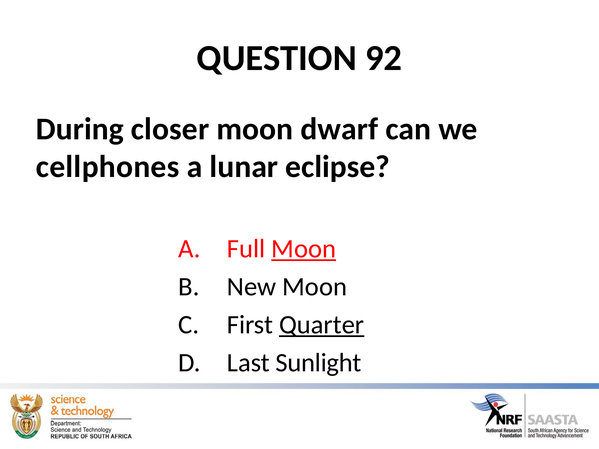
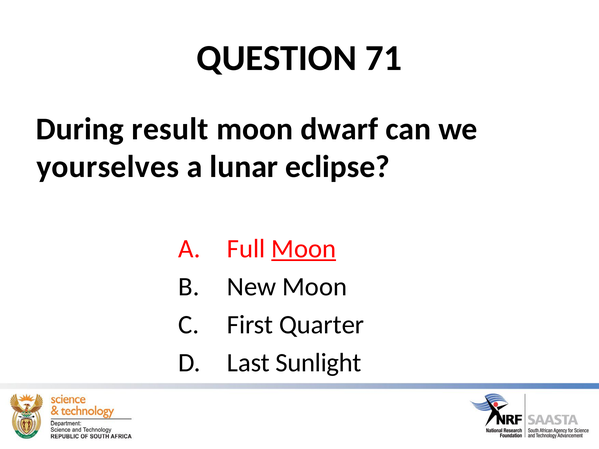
92: 92 -> 71
closer: closer -> result
cellphones: cellphones -> yourselves
Quarter underline: present -> none
